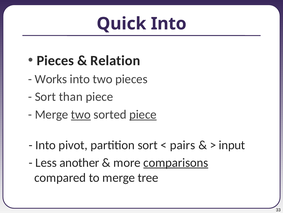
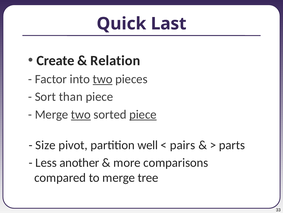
Quick Into: Into -> Last
Pieces at (55, 60): Pieces -> Create
Works: Works -> Factor
two at (103, 79) underline: none -> present
Into at (46, 145): Into -> Size
partition sort: sort -> well
input: input -> parts
comparisons underline: present -> none
